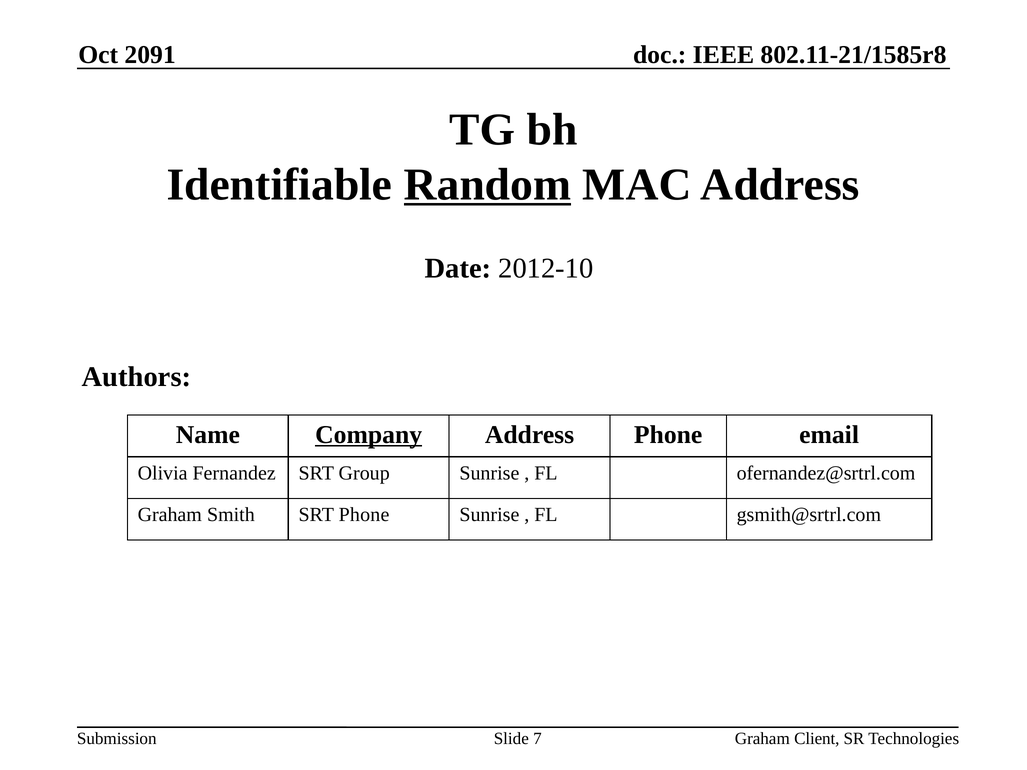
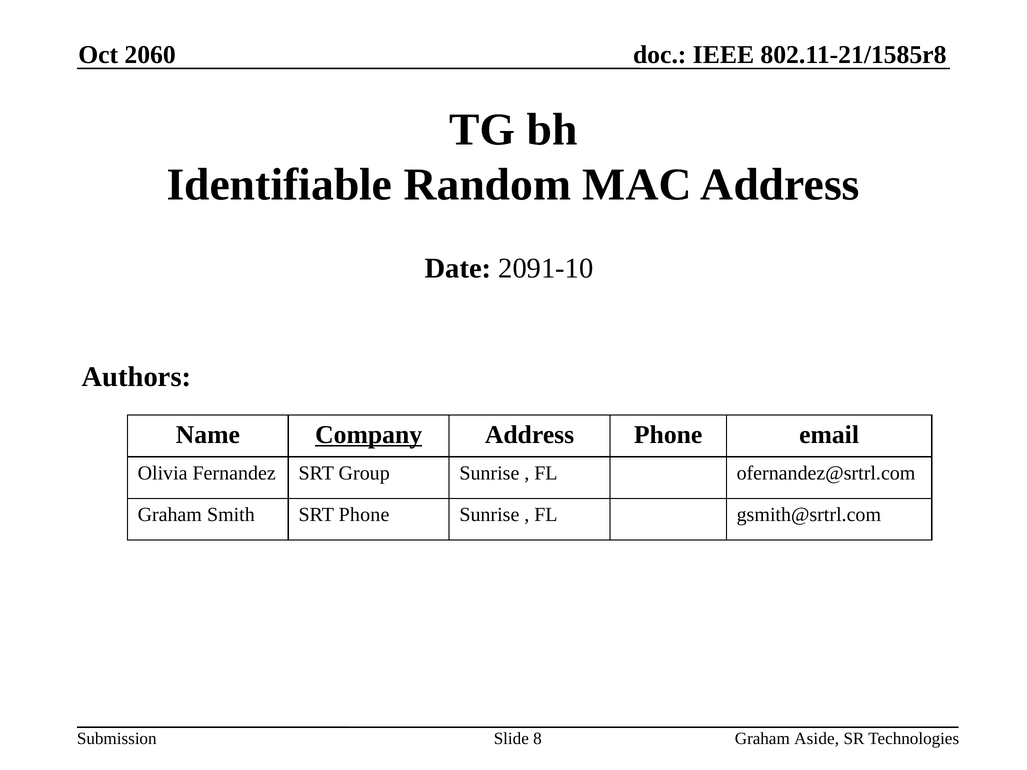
2091: 2091 -> 2060
Random underline: present -> none
2012-10: 2012-10 -> 2091-10
7: 7 -> 8
Client: Client -> Aside
